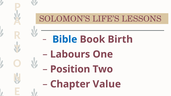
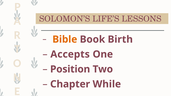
Bible colour: blue -> orange
Labours: Labours -> Accepts
Value: Value -> While
